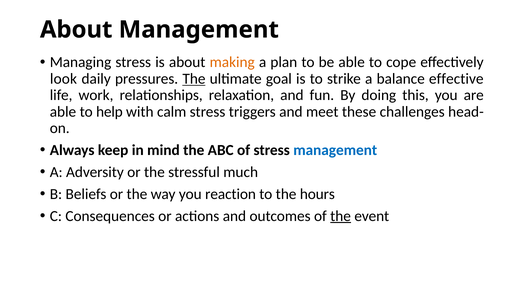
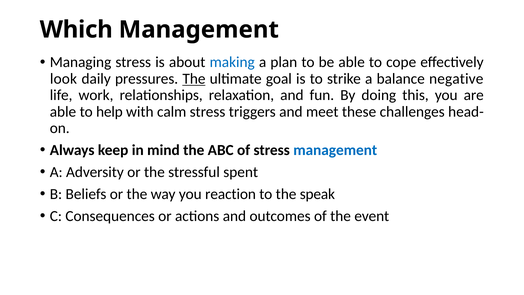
About at (76, 30): About -> Which
making colour: orange -> blue
effective: effective -> negative
much: much -> spent
hours: hours -> speak
the at (341, 216) underline: present -> none
